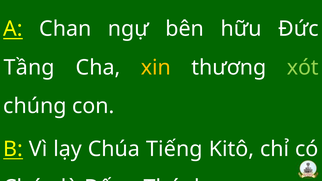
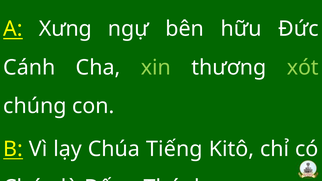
Chan: Chan -> Xưng
Tầng: Tầng -> Cánh
xin colour: yellow -> light green
